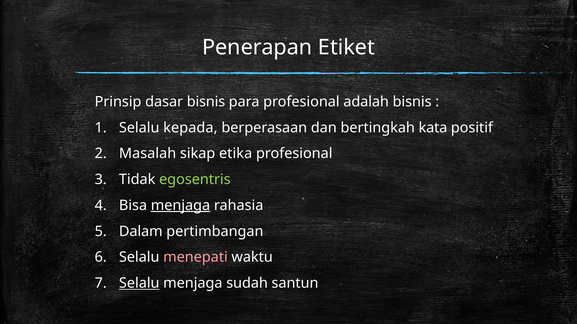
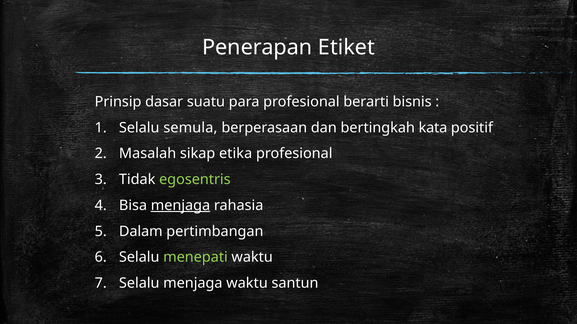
dasar bisnis: bisnis -> suatu
adalah: adalah -> berarti
kepada: kepada -> semula
menepati colour: pink -> light green
Selalu at (139, 284) underline: present -> none
menjaga sudah: sudah -> waktu
